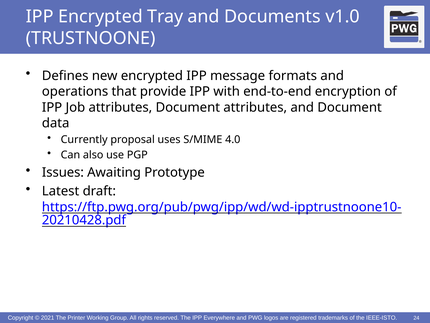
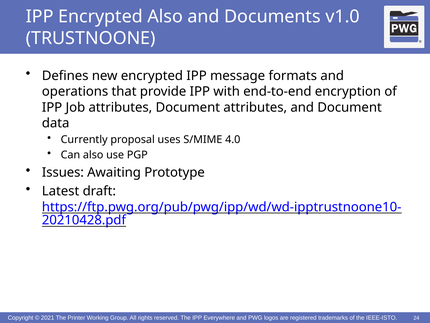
Encrypted Tray: Tray -> Also
